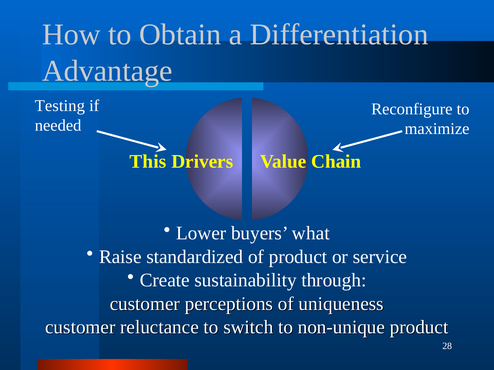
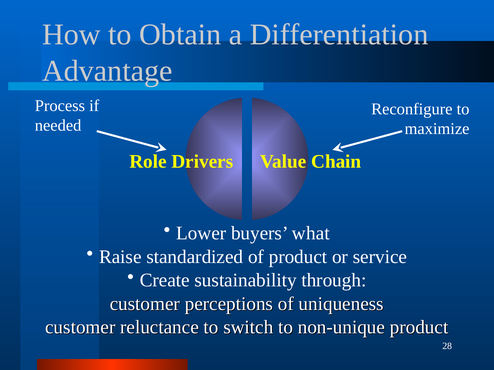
Testing: Testing -> Process
This: This -> Role
